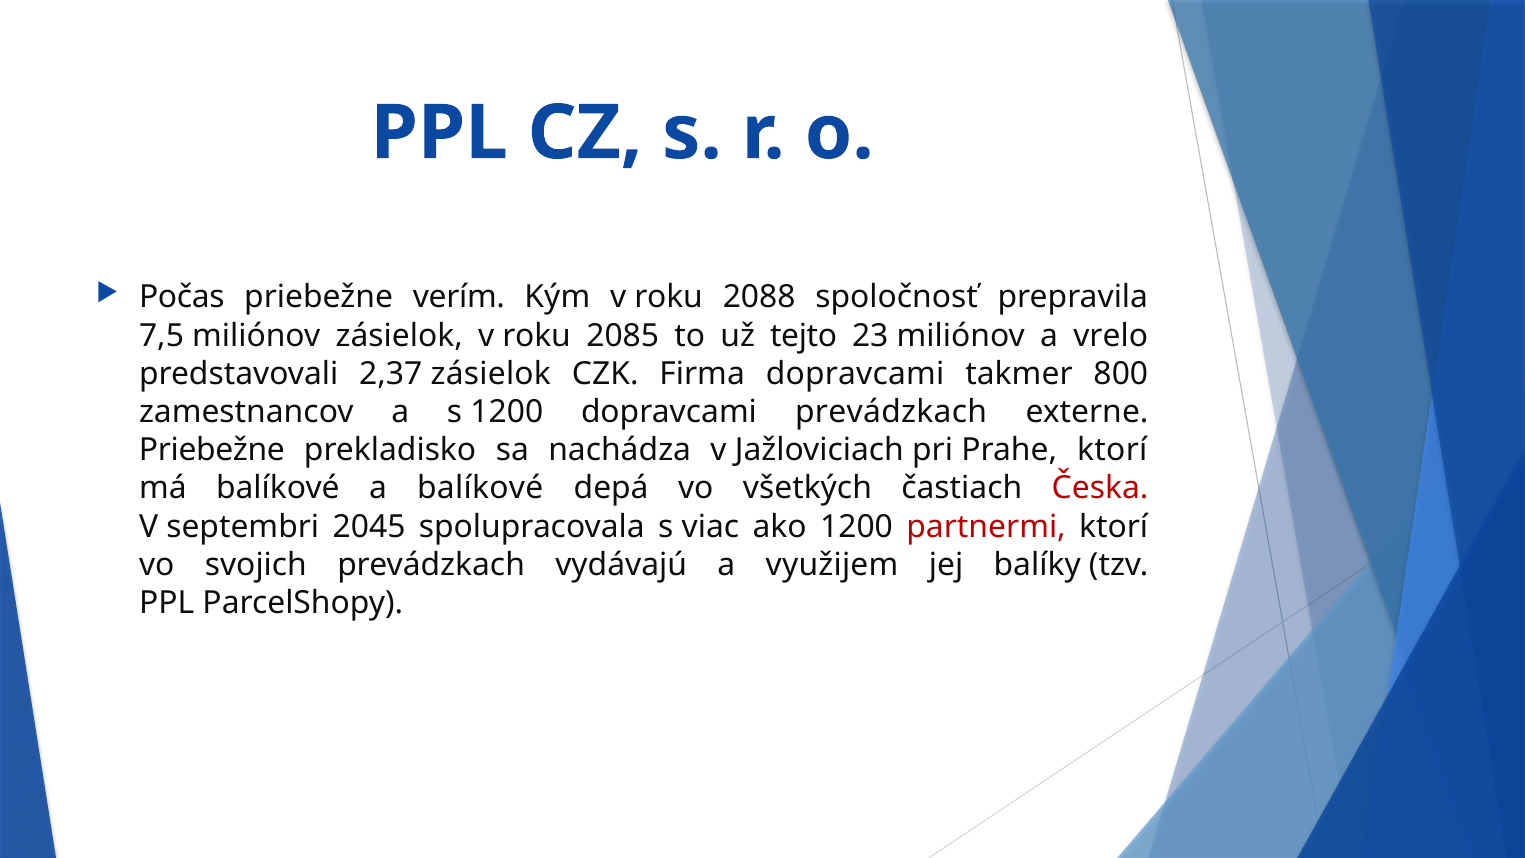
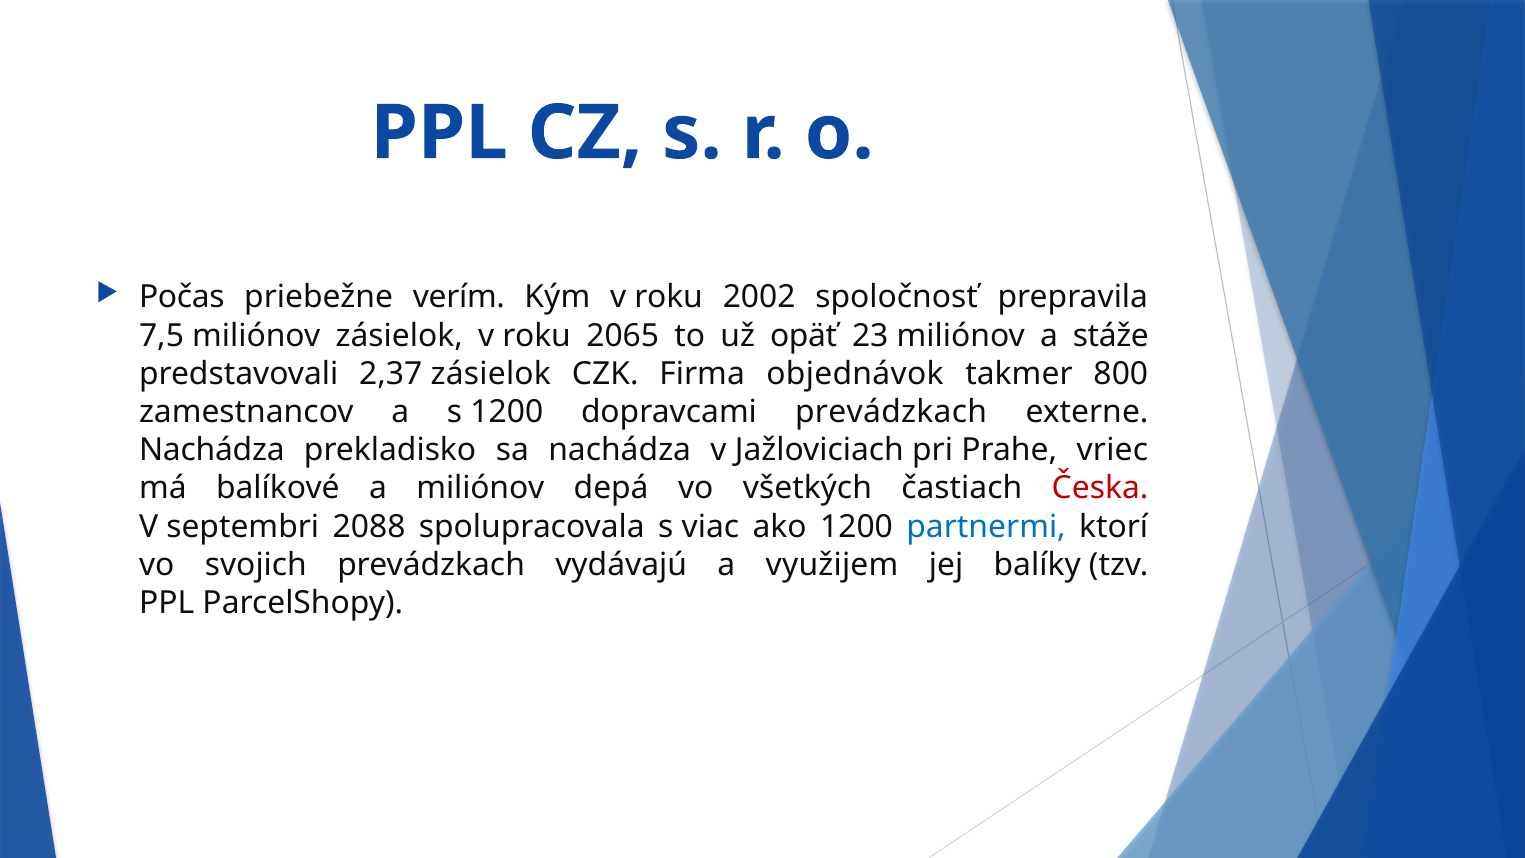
2088: 2088 -> 2002
2085: 2085 -> 2065
tejto: tejto -> opäť
vrelo: vrelo -> stáže
Firma dopravcami: dopravcami -> objednávok
Priebežne at (212, 450): Priebežne -> Nachádza
Prahe ktorí: ktorí -> vriec
a balíkové: balíkové -> miliónov
2045: 2045 -> 2088
partnermi colour: red -> blue
